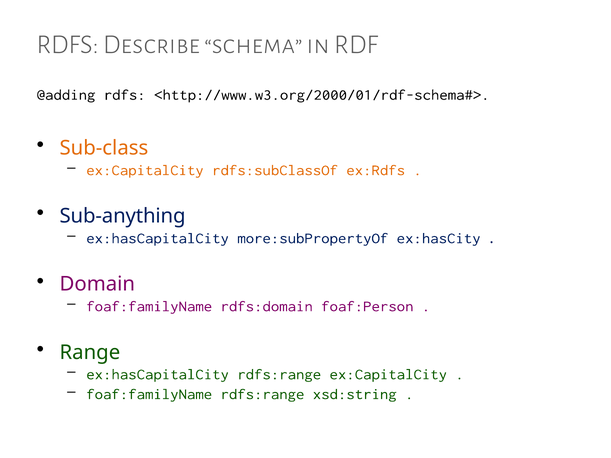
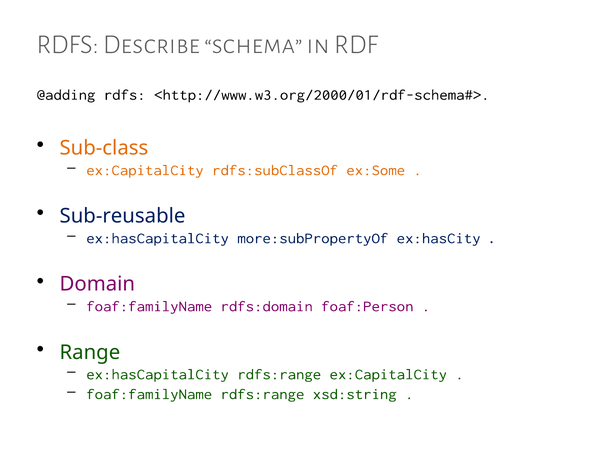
ex:Rdfs: ex:Rdfs -> ex:Some
Sub-anything: Sub-anything -> Sub-reusable
